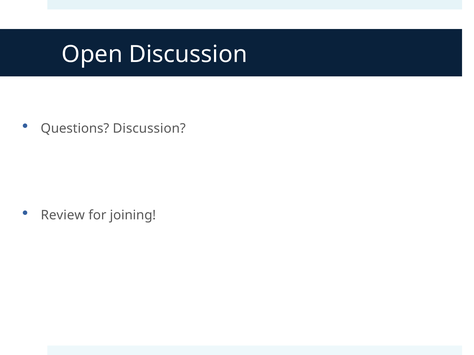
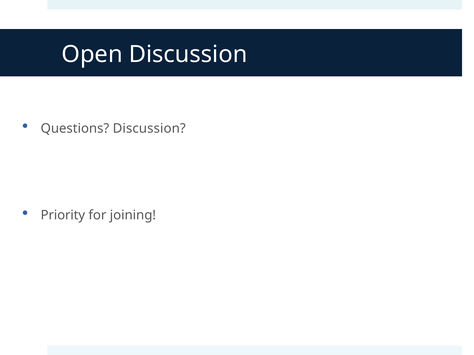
Review: Review -> Priority
